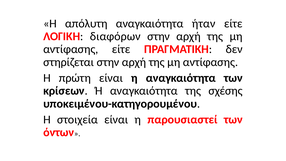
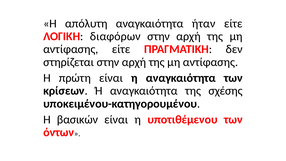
στοιχεία: στοιχεία -> βασικών
παρουσιαστεί: παρουσιαστεί -> υποτιθέμενου
